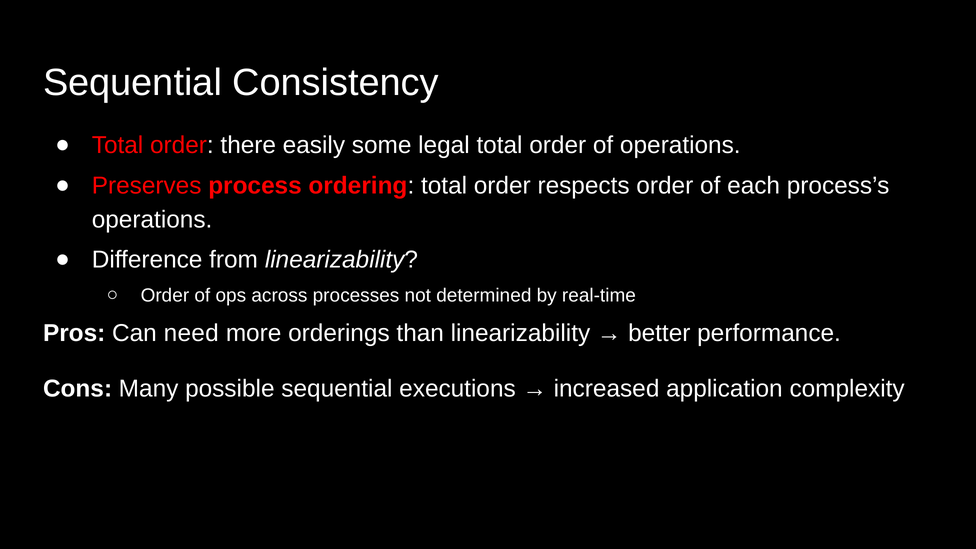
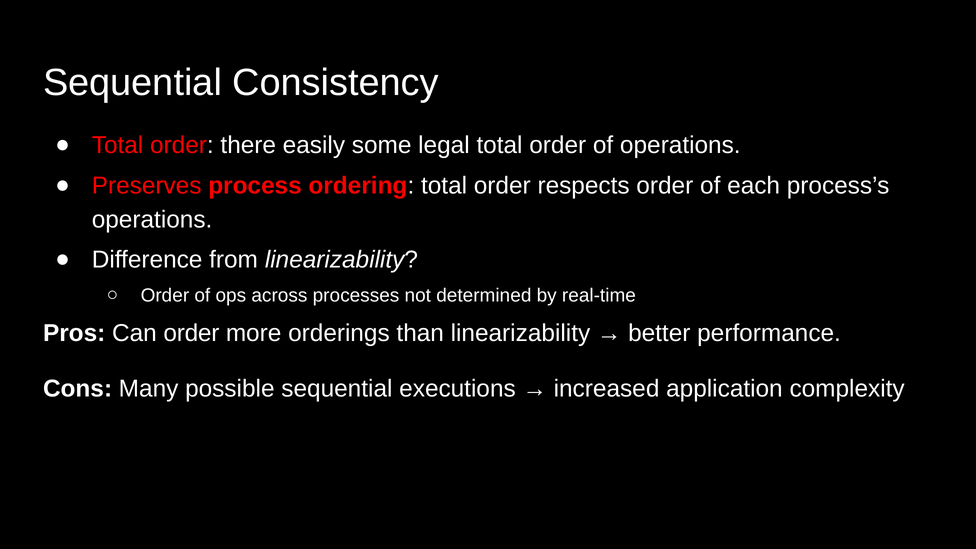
Can need: need -> order
